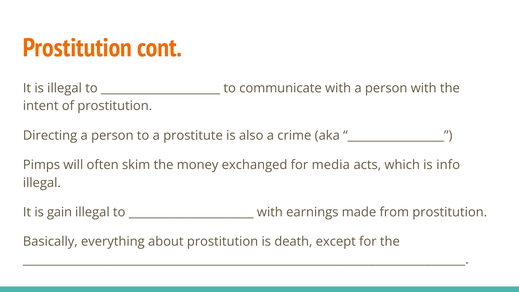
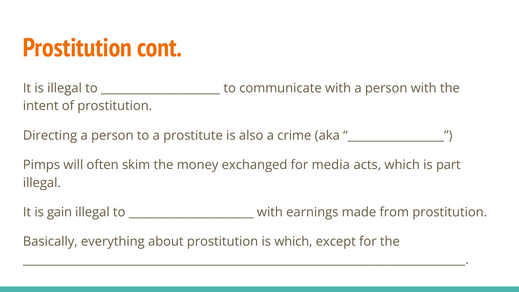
info: info -> part
is death: death -> which
